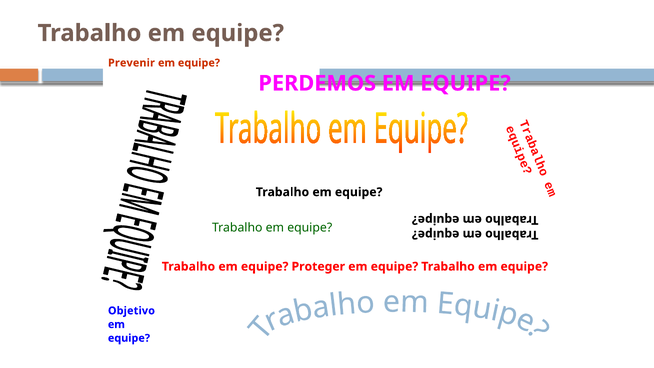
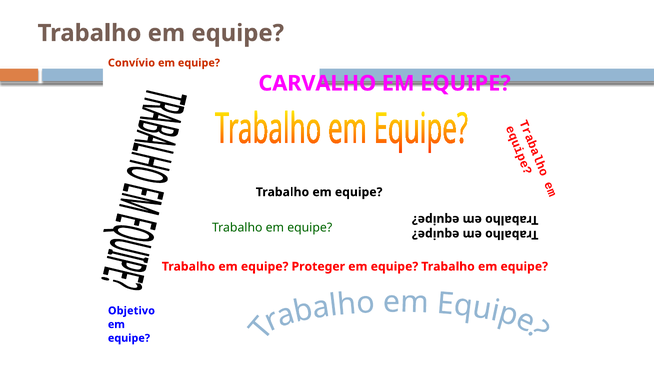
Prevenir: Prevenir -> Convívio
PERDEMOS: PERDEMOS -> CARVALHO
